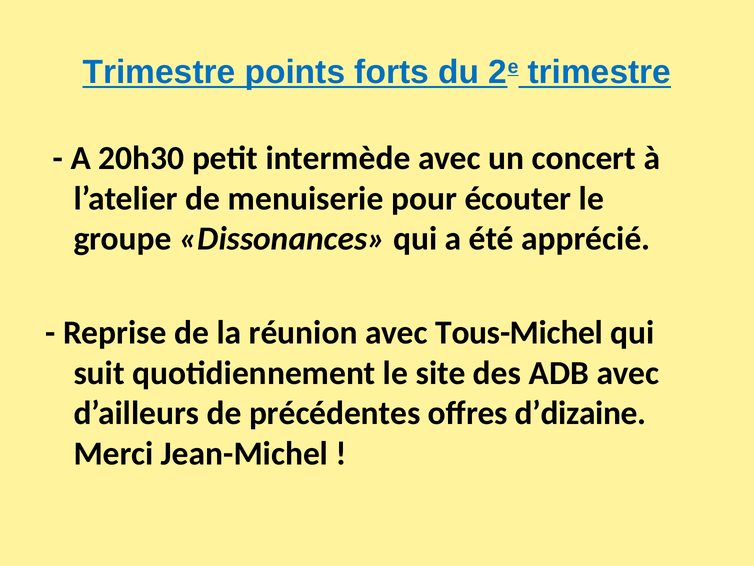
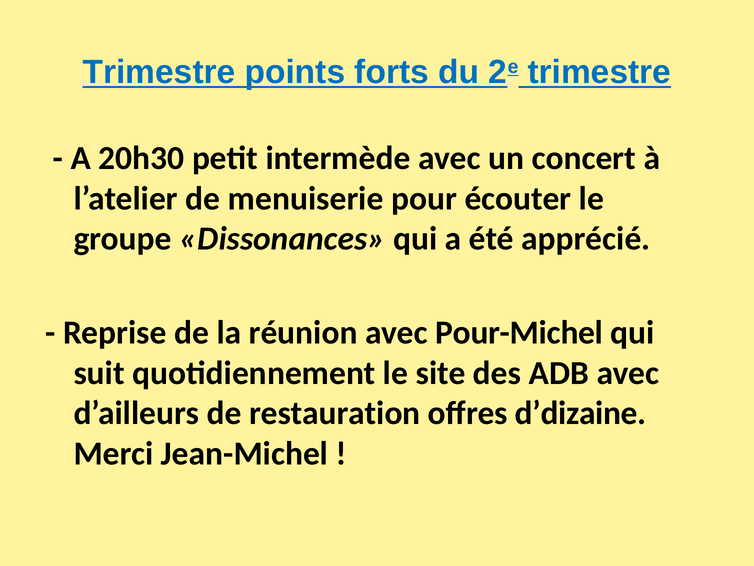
Tous-Michel: Tous-Michel -> Pour-Michel
précédentes: précédentes -> restauration
